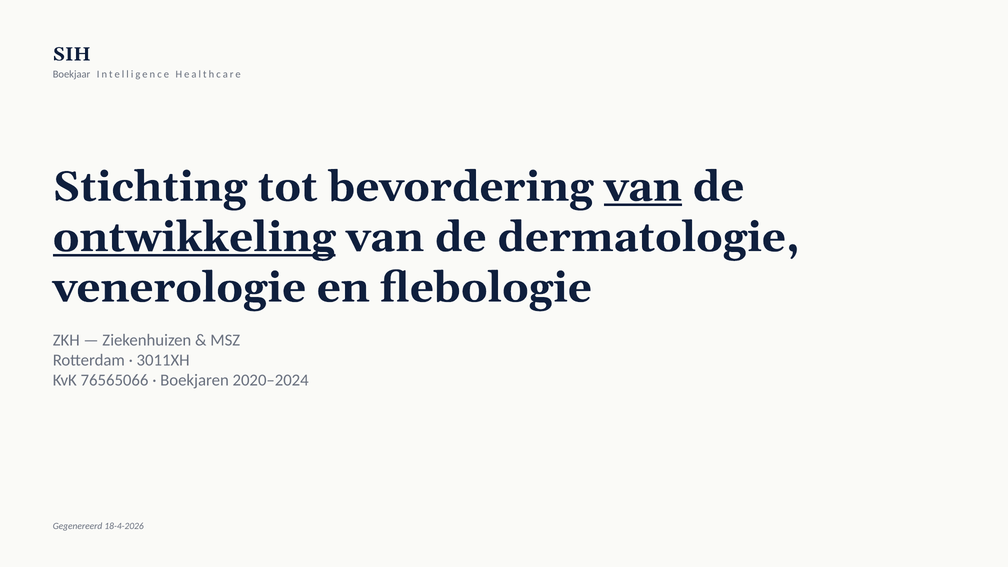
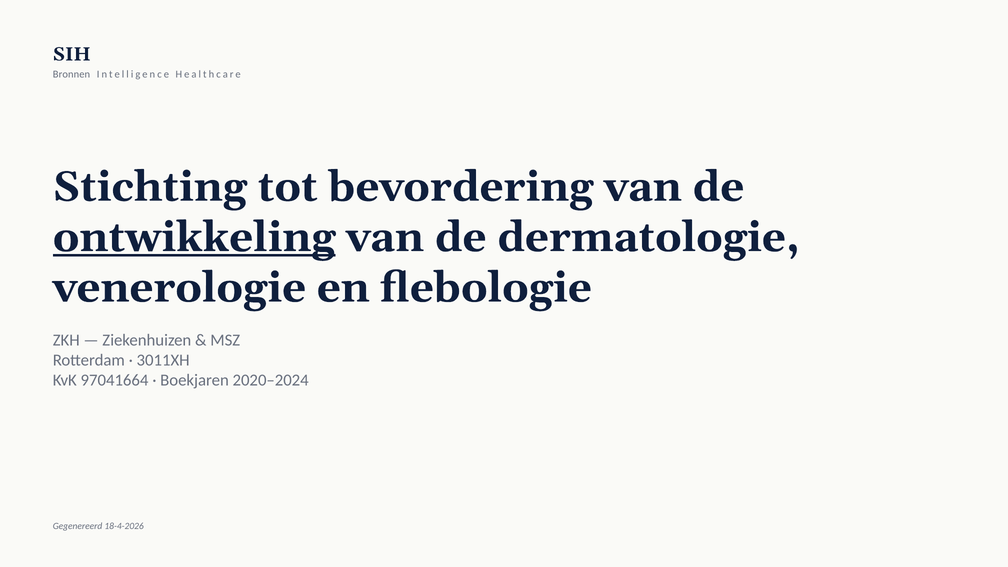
Boekjaar: Boekjaar -> Bronnen
van at (643, 187) underline: present -> none
76565066: 76565066 -> 97041664
